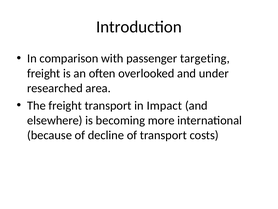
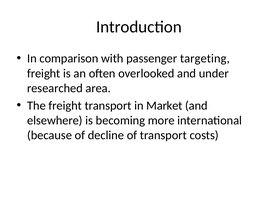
Impact: Impact -> Market
